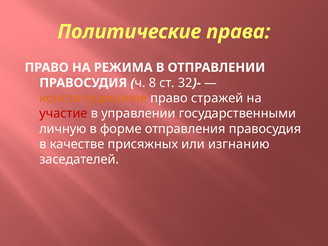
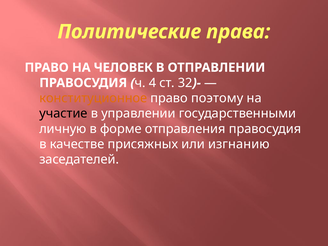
РЕЖИМА: РЕЖИМА -> ЧЕЛОВЕК
8: 8 -> 4
стражей: стражей -> поэтому
участие colour: red -> black
